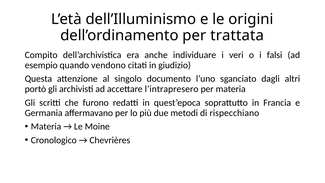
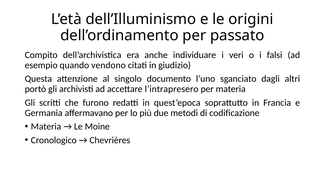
trattata: trattata -> passato
rispecchiano: rispecchiano -> codificazione
